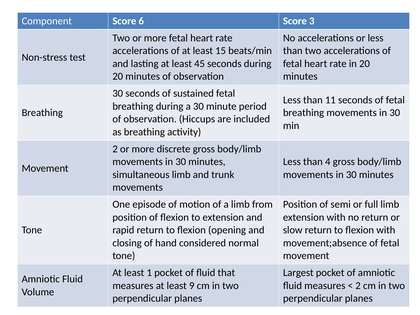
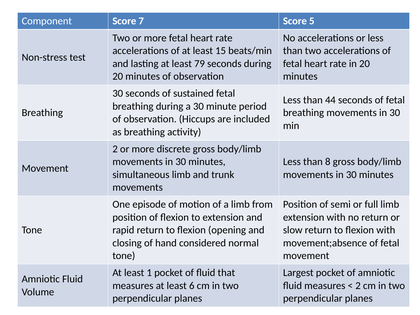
6: 6 -> 7
3: 3 -> 5
45: 45 -> 79
11: 11 -> 44
4: 4 -> 8
9: 9 -> 6
